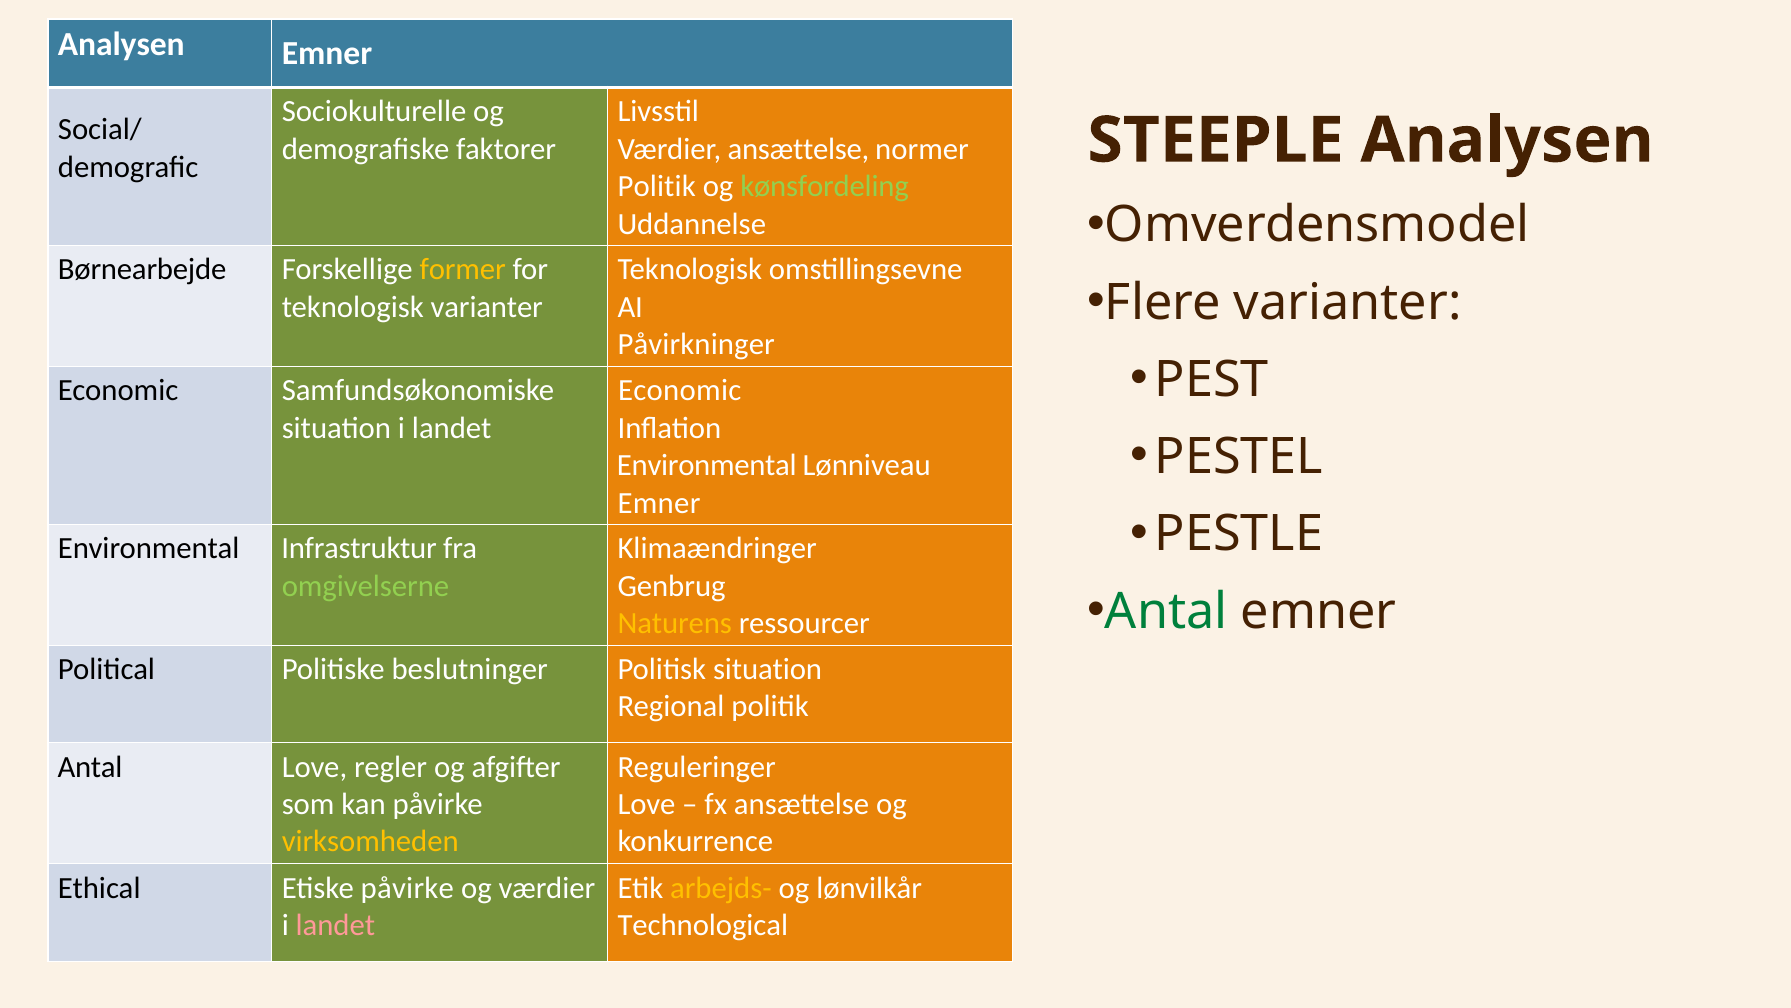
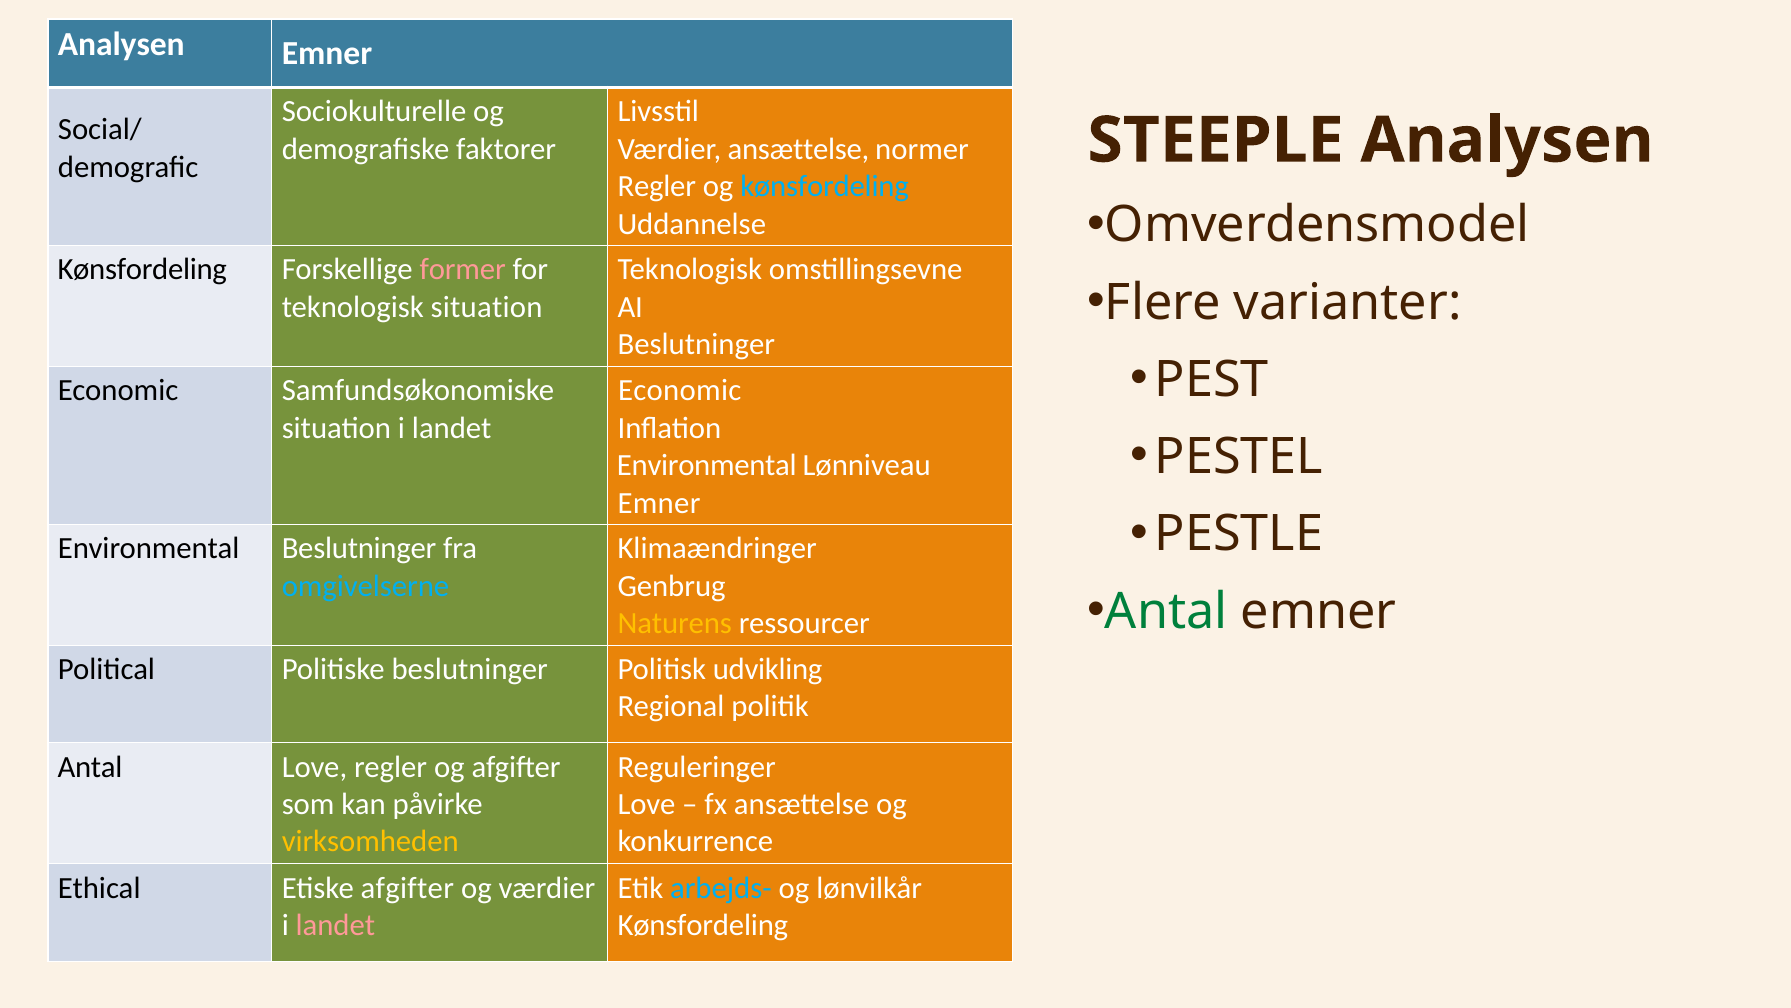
Politik at (657, 187): Politik -> Regler
kønsfordeling at (825, 187) colour: light green -> light blue
Børnearbejde at (142, 269): Børnearbejde -> Kønsfordeling
former colour: yellow -> pink
teknologisk varianter: varianter -> situation
Påvirkninger at (696, 344): Påvirkninger -> Beslutninger
Environmental Infrastruktur: Infrastruktur -> Beslutninger
omgivelserne colour: light green -> light blue
Politisk situation: situation -> udvikling
Etiske påvirke: påvirke -> afgifter
arbejds- colour: yellow -> light blue
Technological at (703, 925): Technological -> Kønsfordeling
